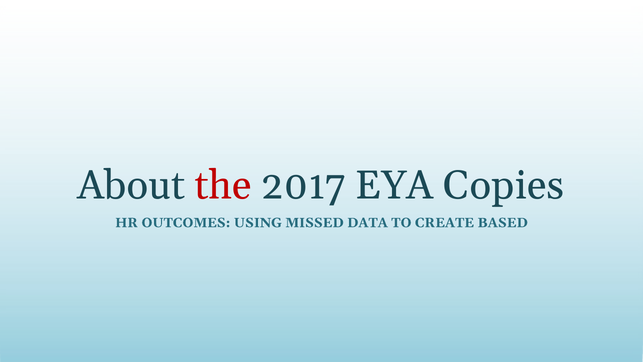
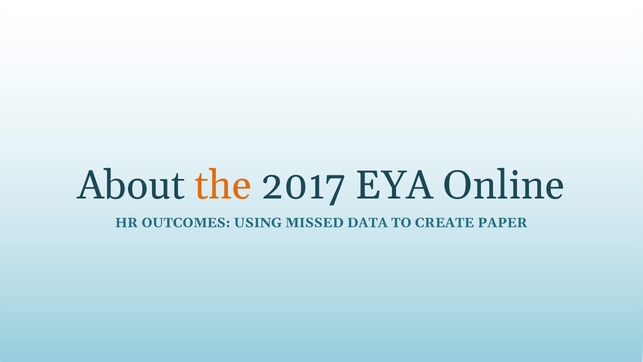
the colour: red -> orange
Copies: Copies -> Online
BASED: BASED -> PAPER
